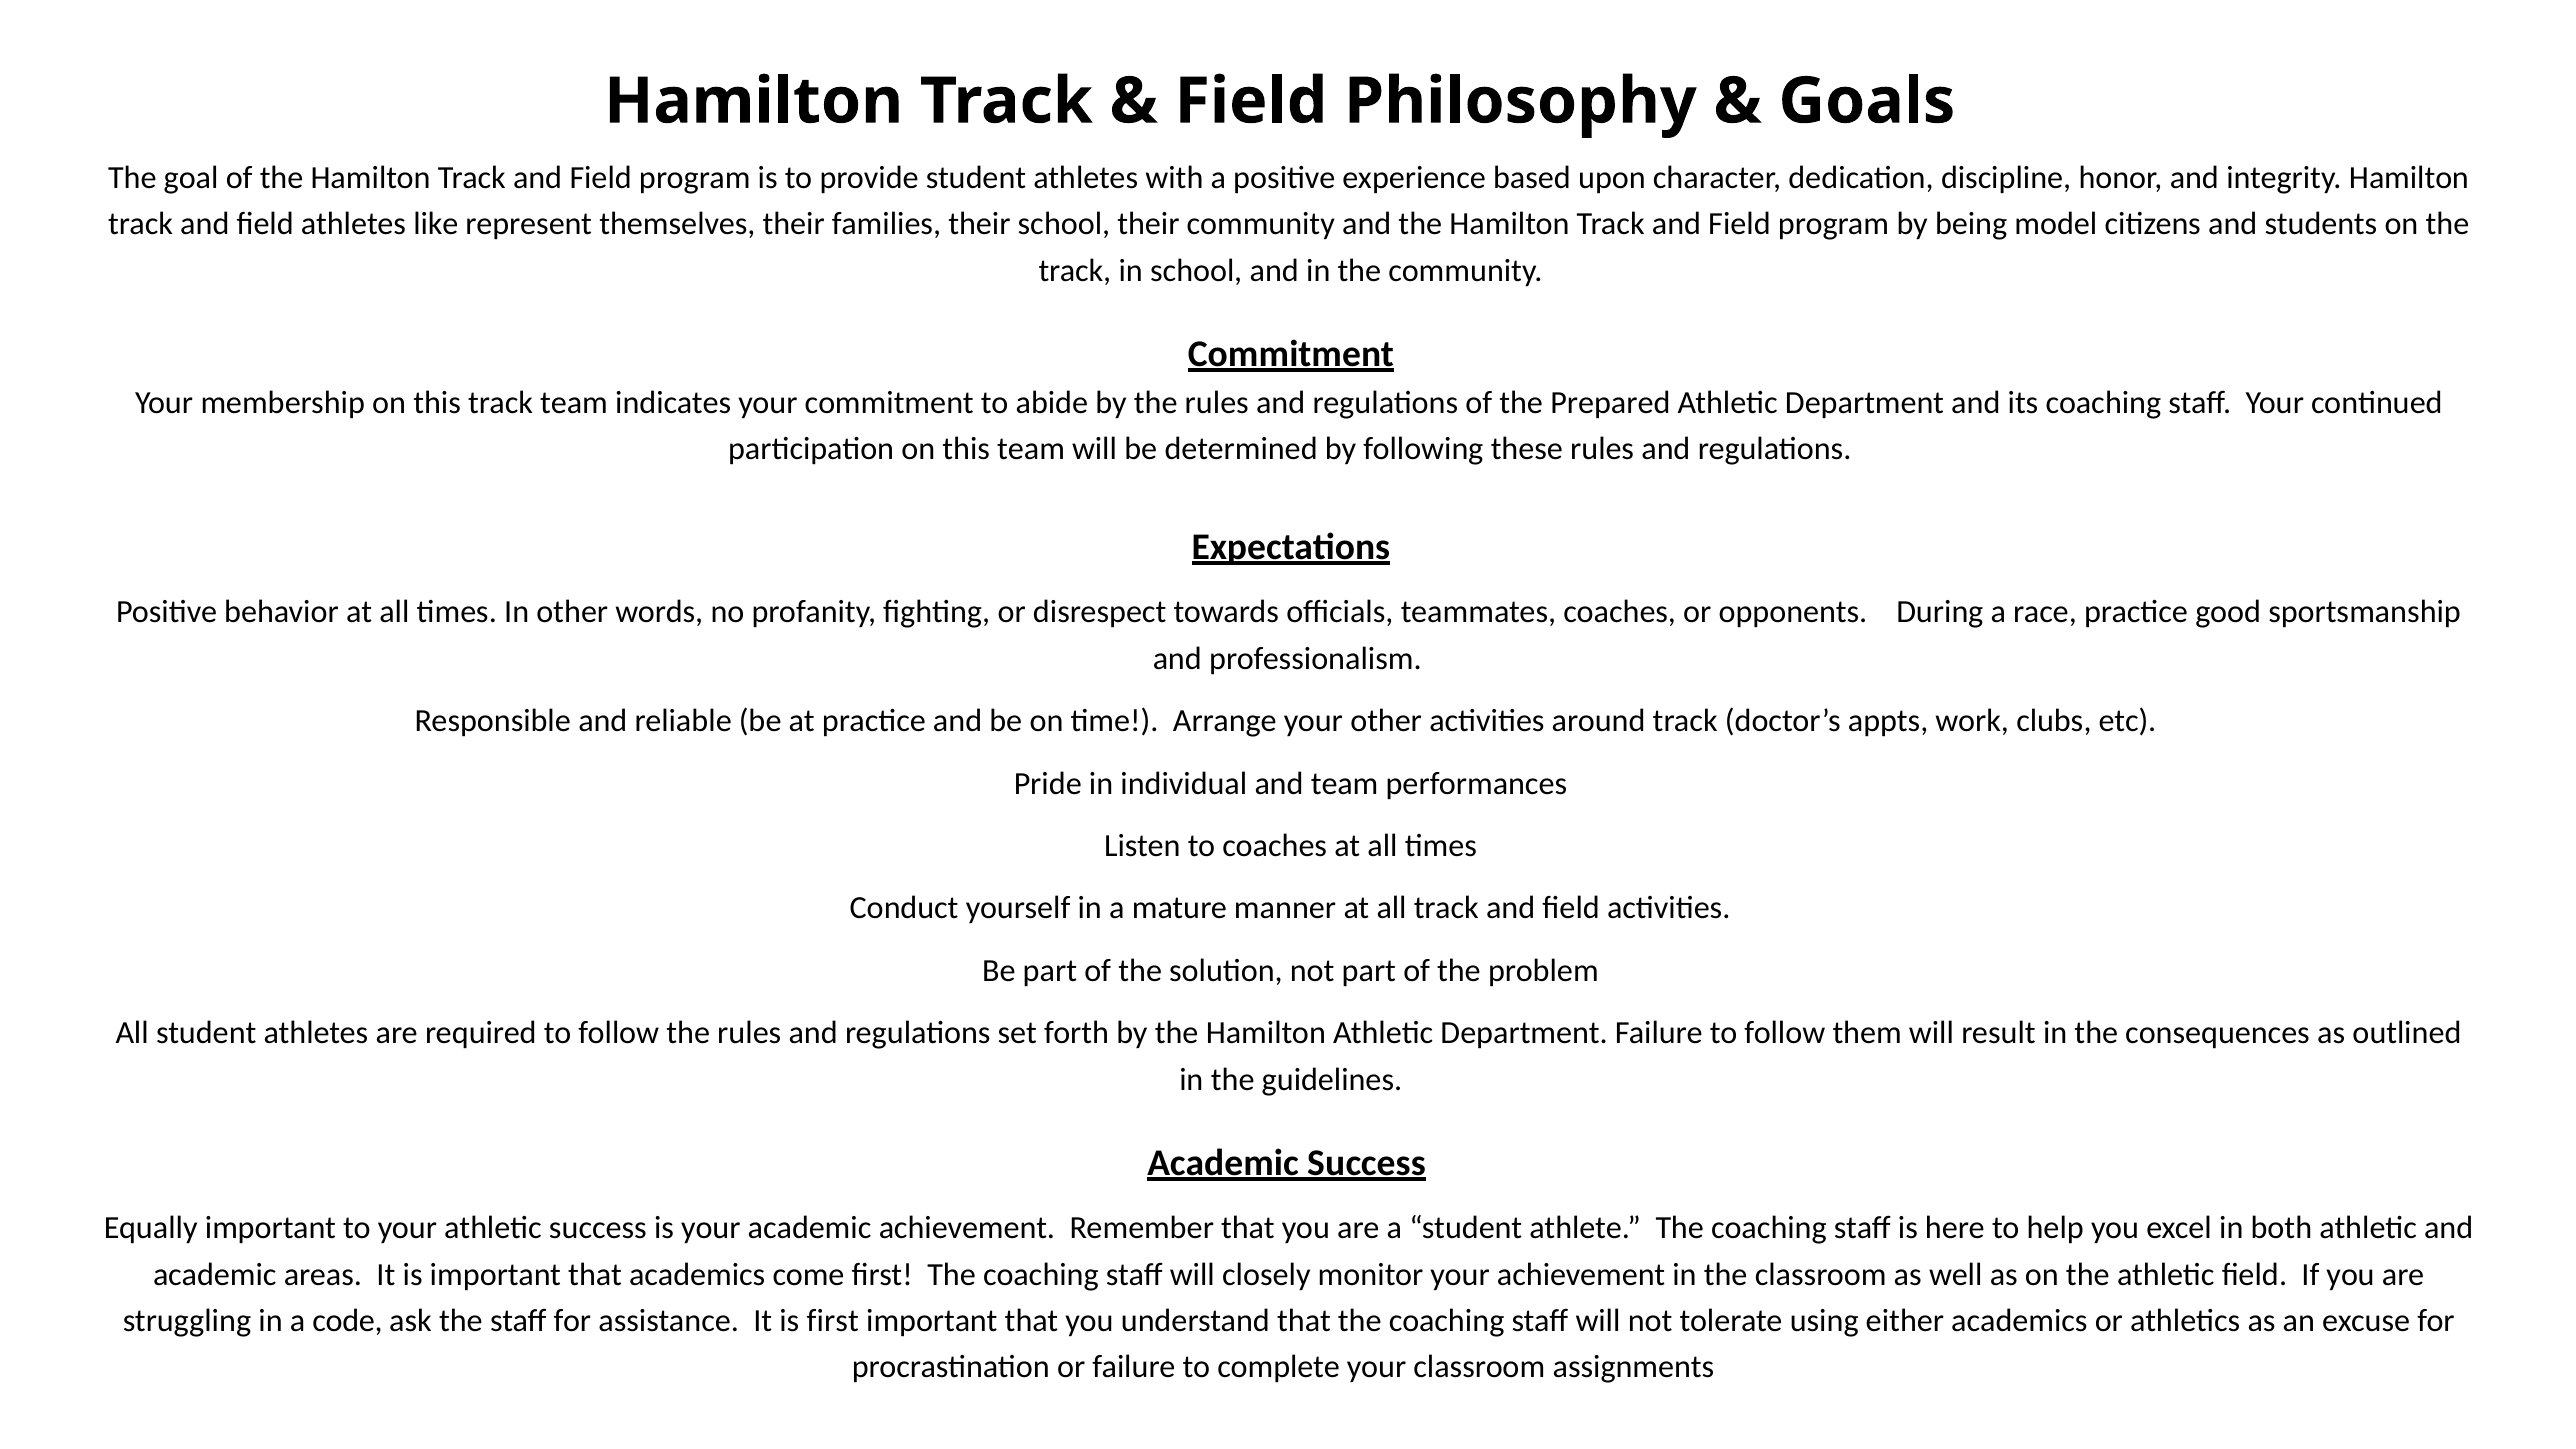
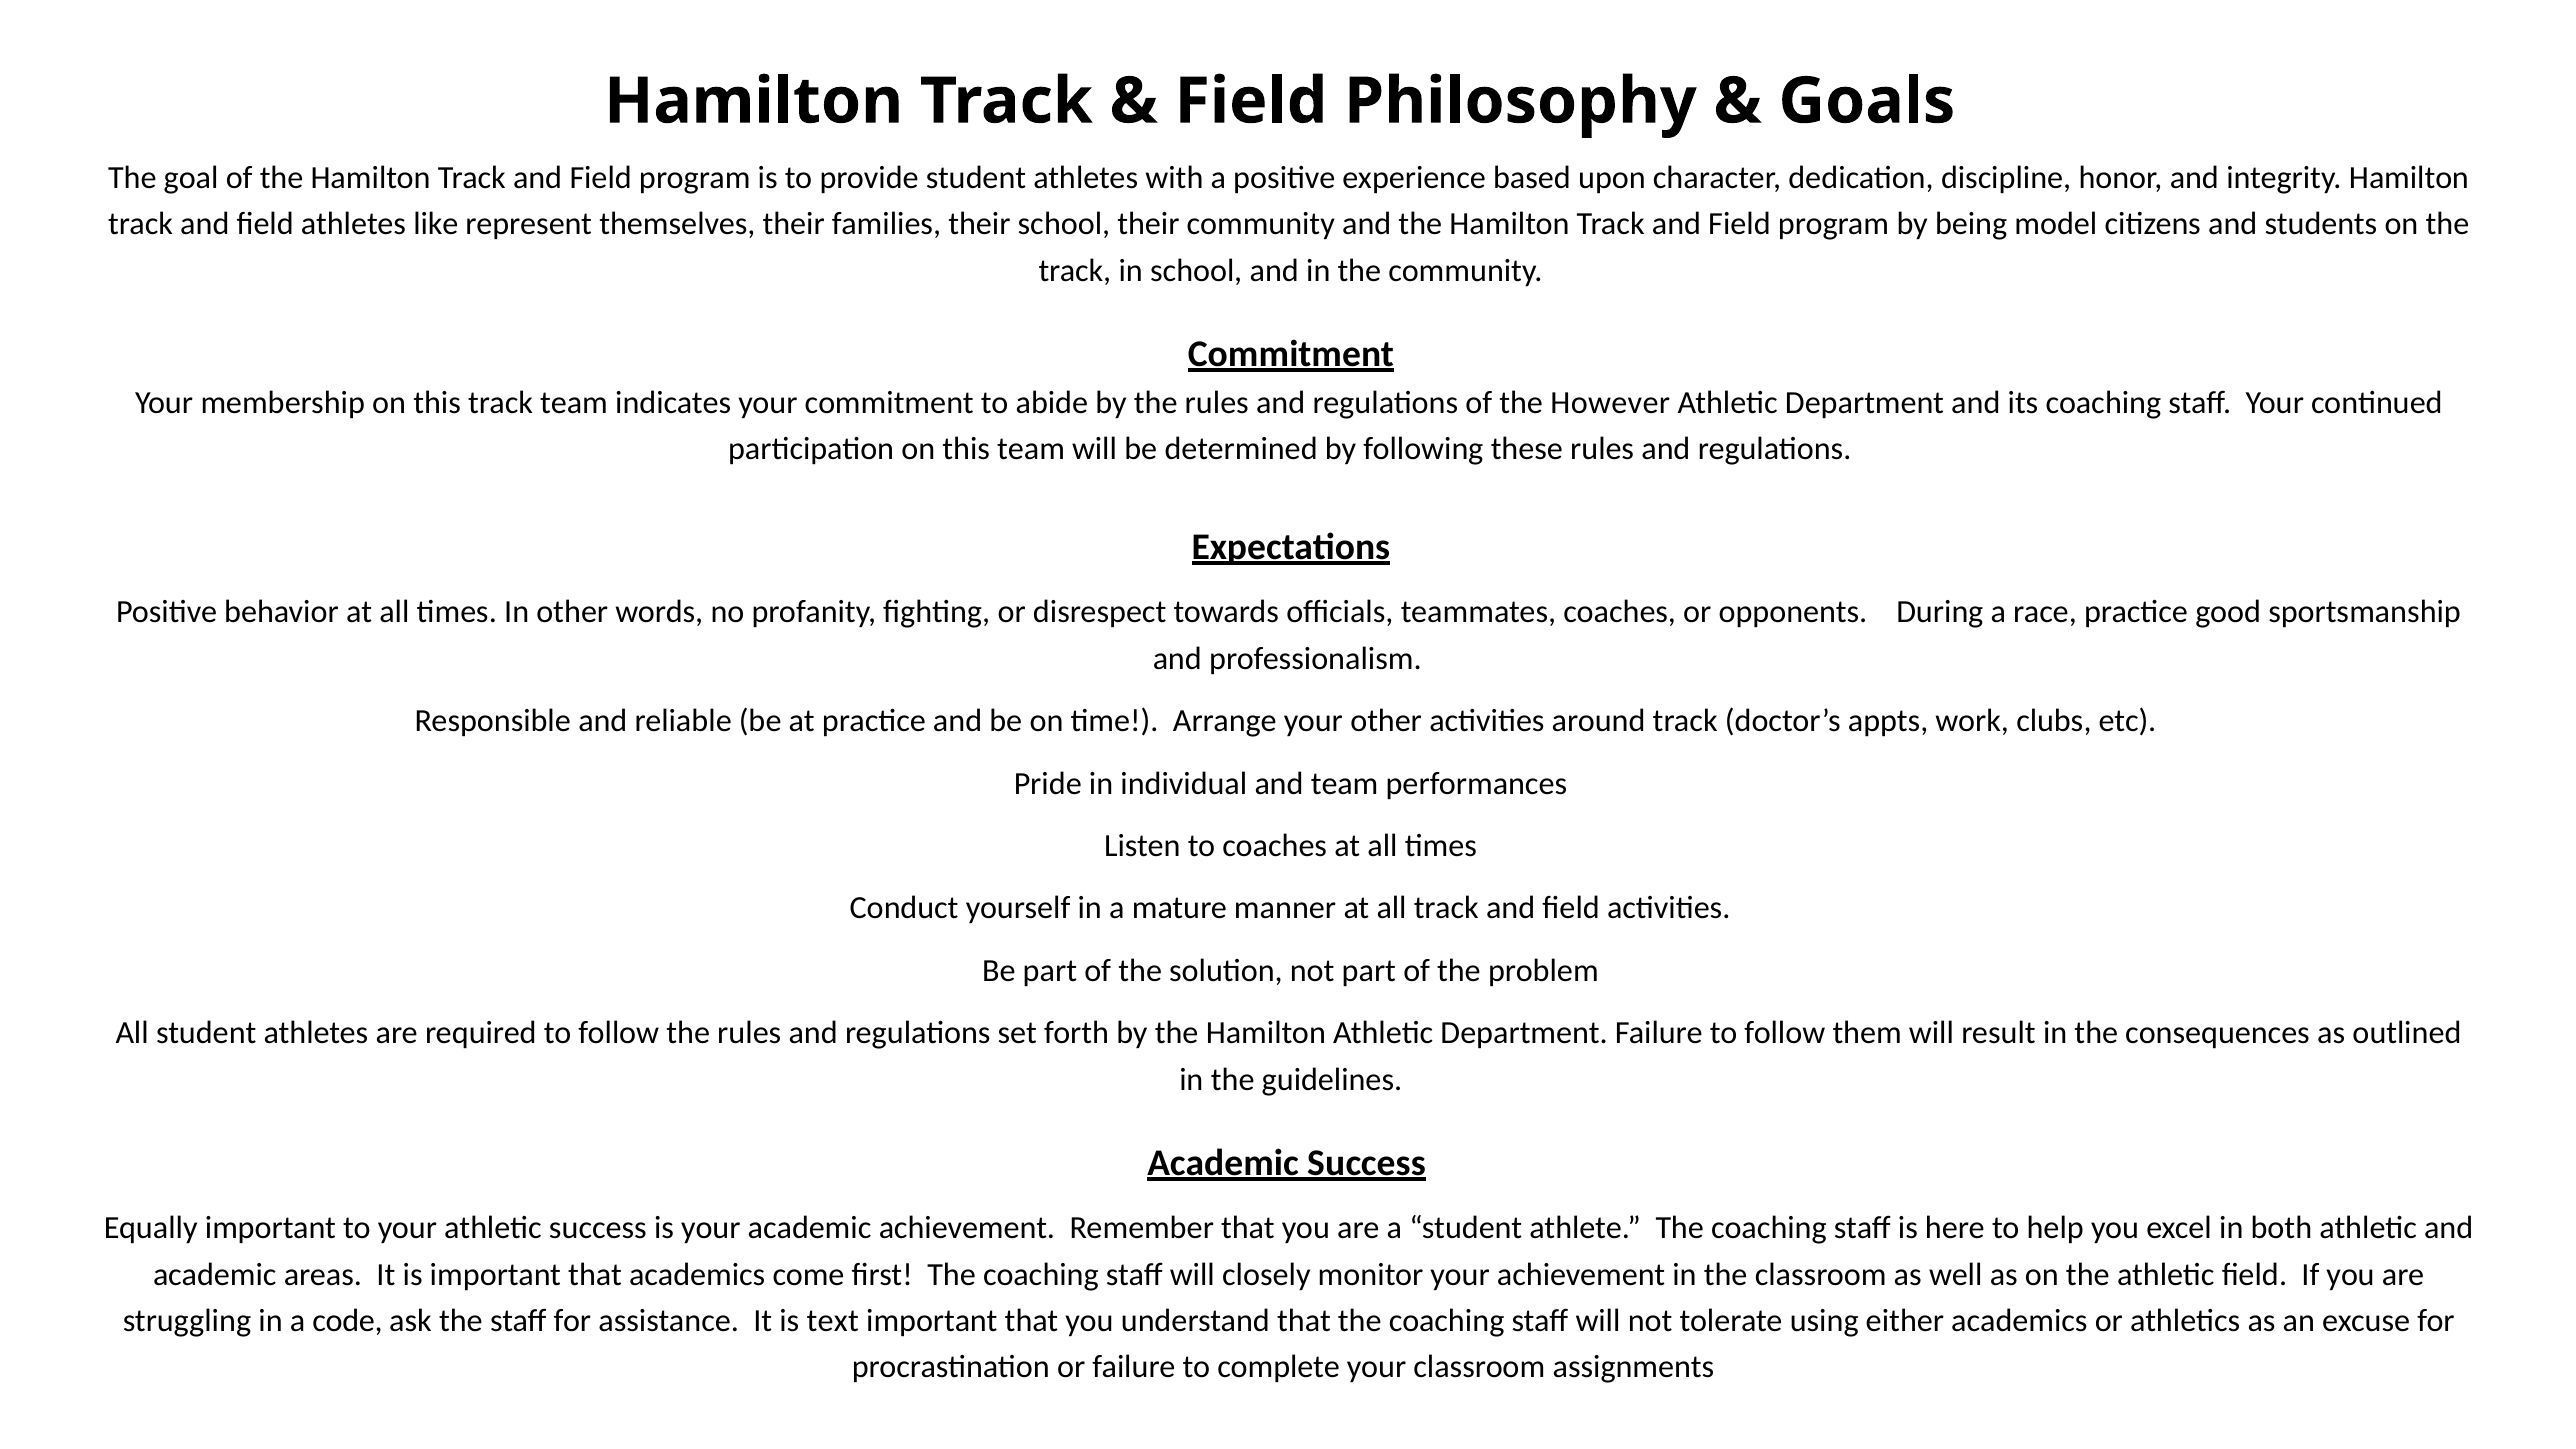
Prepared: Prepared -> However
is first: first -> text
